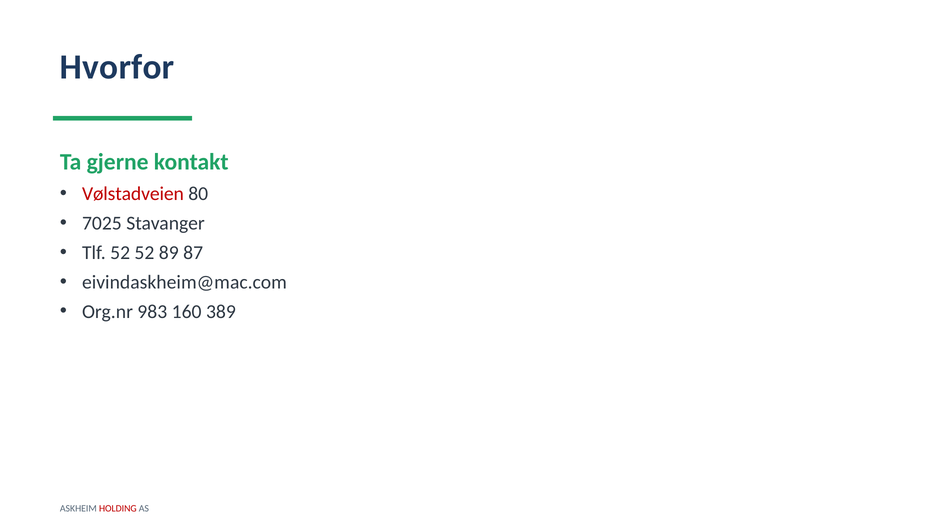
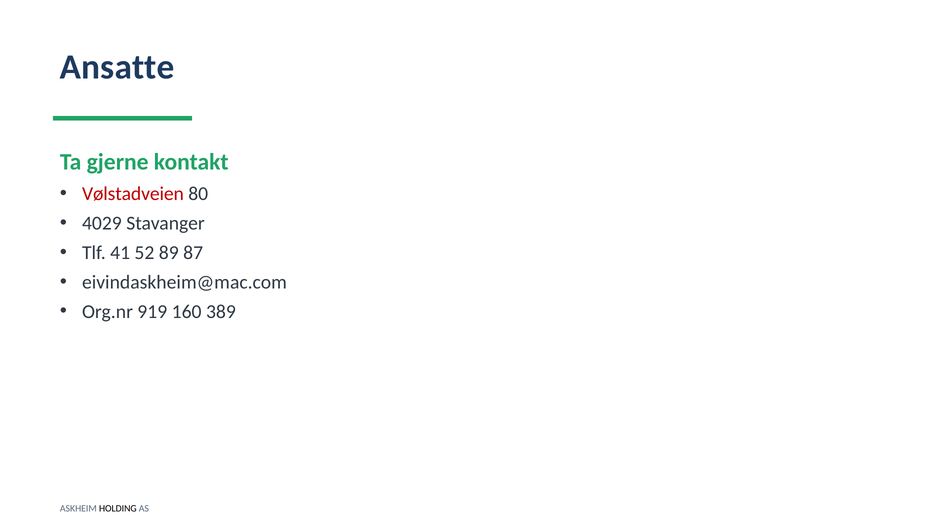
Hvorfor: Hvorfor -> Ansatte
7025: 7025 -> 4029
Tlf 52: 52 -> 41
983: 983 -> 919
HOLDING colour: red -> black
